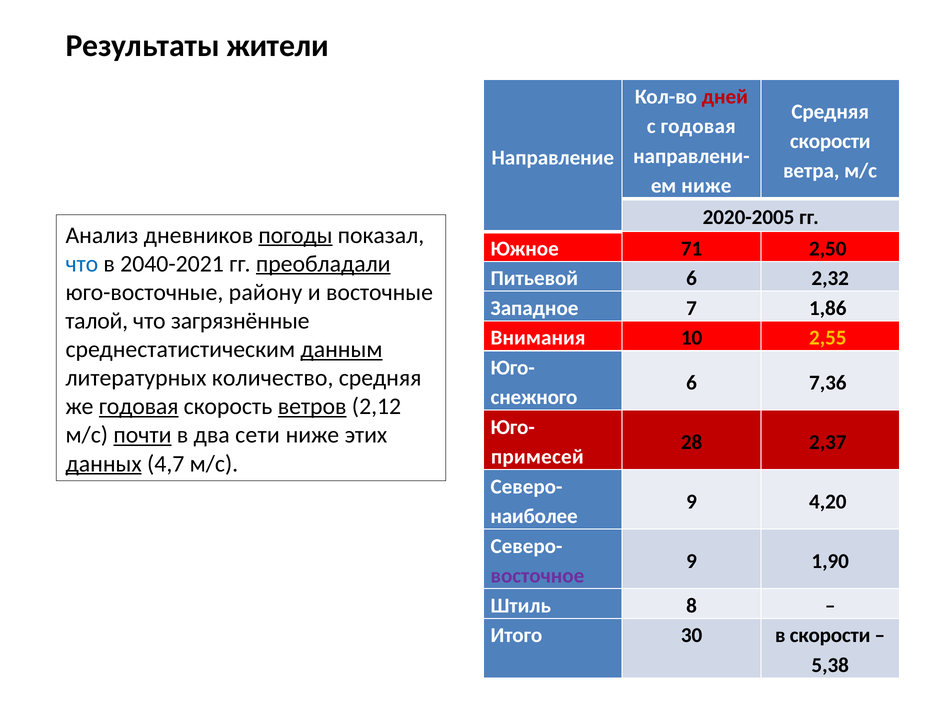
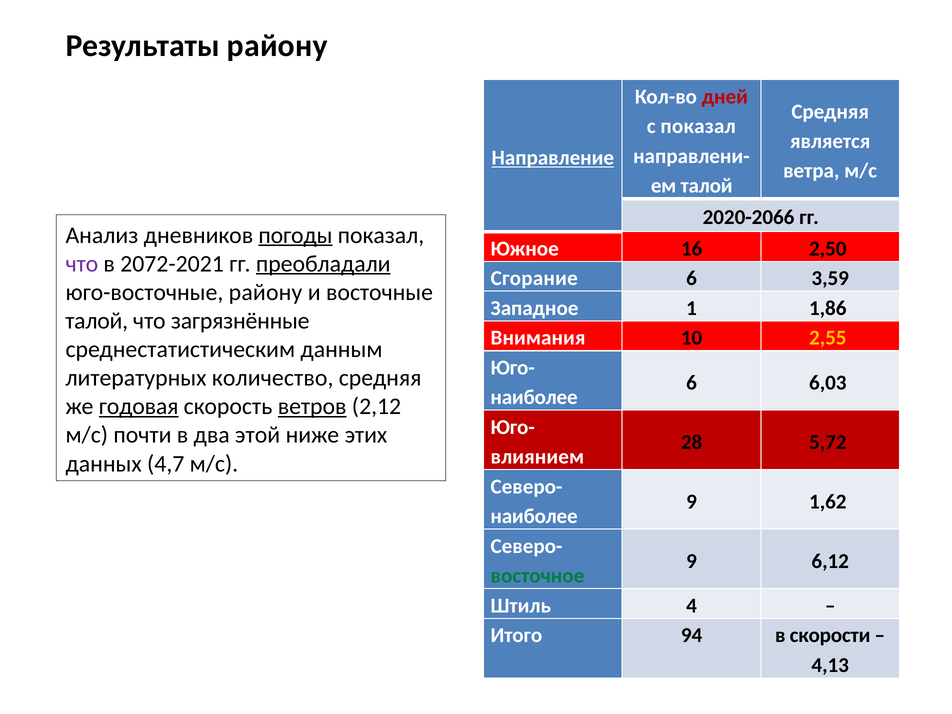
Результаты жители: жители -> району
с годовая: годовая -> показал
скорости at (830, 141): скорости -> является
Направление underline: none -> present
ниже at (706, 186): ниже -> талой
2020-2005: 2020-2005 -> 2020-2066
71: 71 -> 16
что at (82, 264) colour: blue -> purple
2040-2021: 2040-2021 -> 2072-2021
Питьевой: Питьевой -> Сгорание
2,32: 2,32 -> 3,59
7: 7 -> 1
данным underline: present -> none
7,36: 7,36 -> 6,03
снежного at (534, 397): снежного -> наиболее
почти underline: present -> none
сети: сети -> этой
2,37: 2,37 -> 5,72
примесей: примесей -> влиянием
данных underline: present -> none
4,20: 4,20 -> 1,62
1,90: 1,90 -> 6,12
восточное colour: purple -> green
8: 8 -> 4
30: 30 -> 94
5,38: 5,38 -> 4,13
